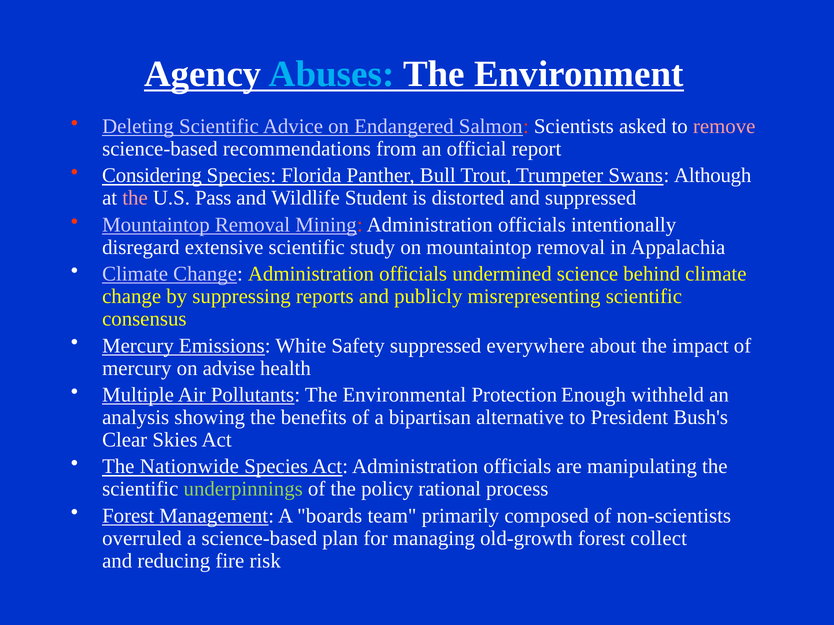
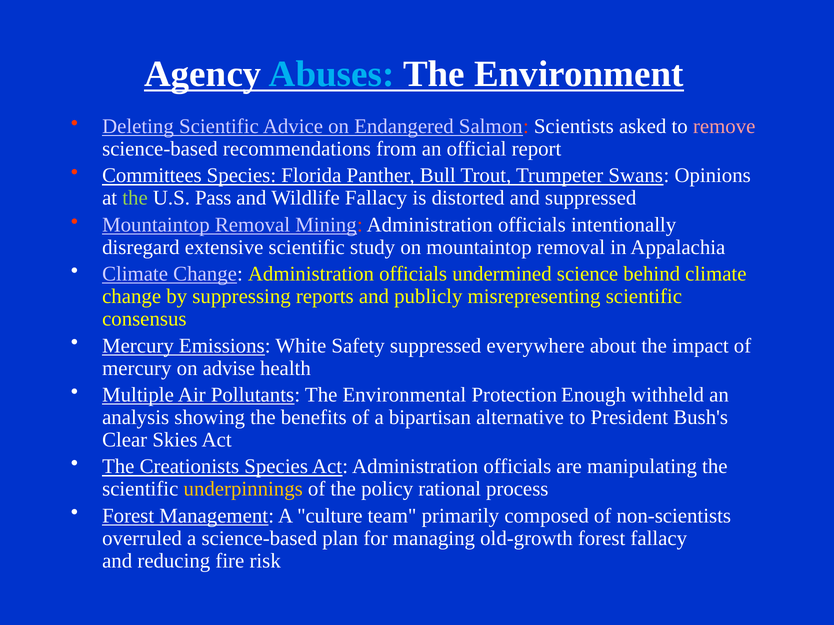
Considering: Considering -> Committees
Although: Although -> Opinions
the at (135, 198) colour: pink -> light green
Wildlife Student: Student -> Fallacy
Nationwide: Nationwide -> Creationists
underpinnings colour: light green -> yellow
boards: boards -> culture
forest collect: collect -> fallacy
